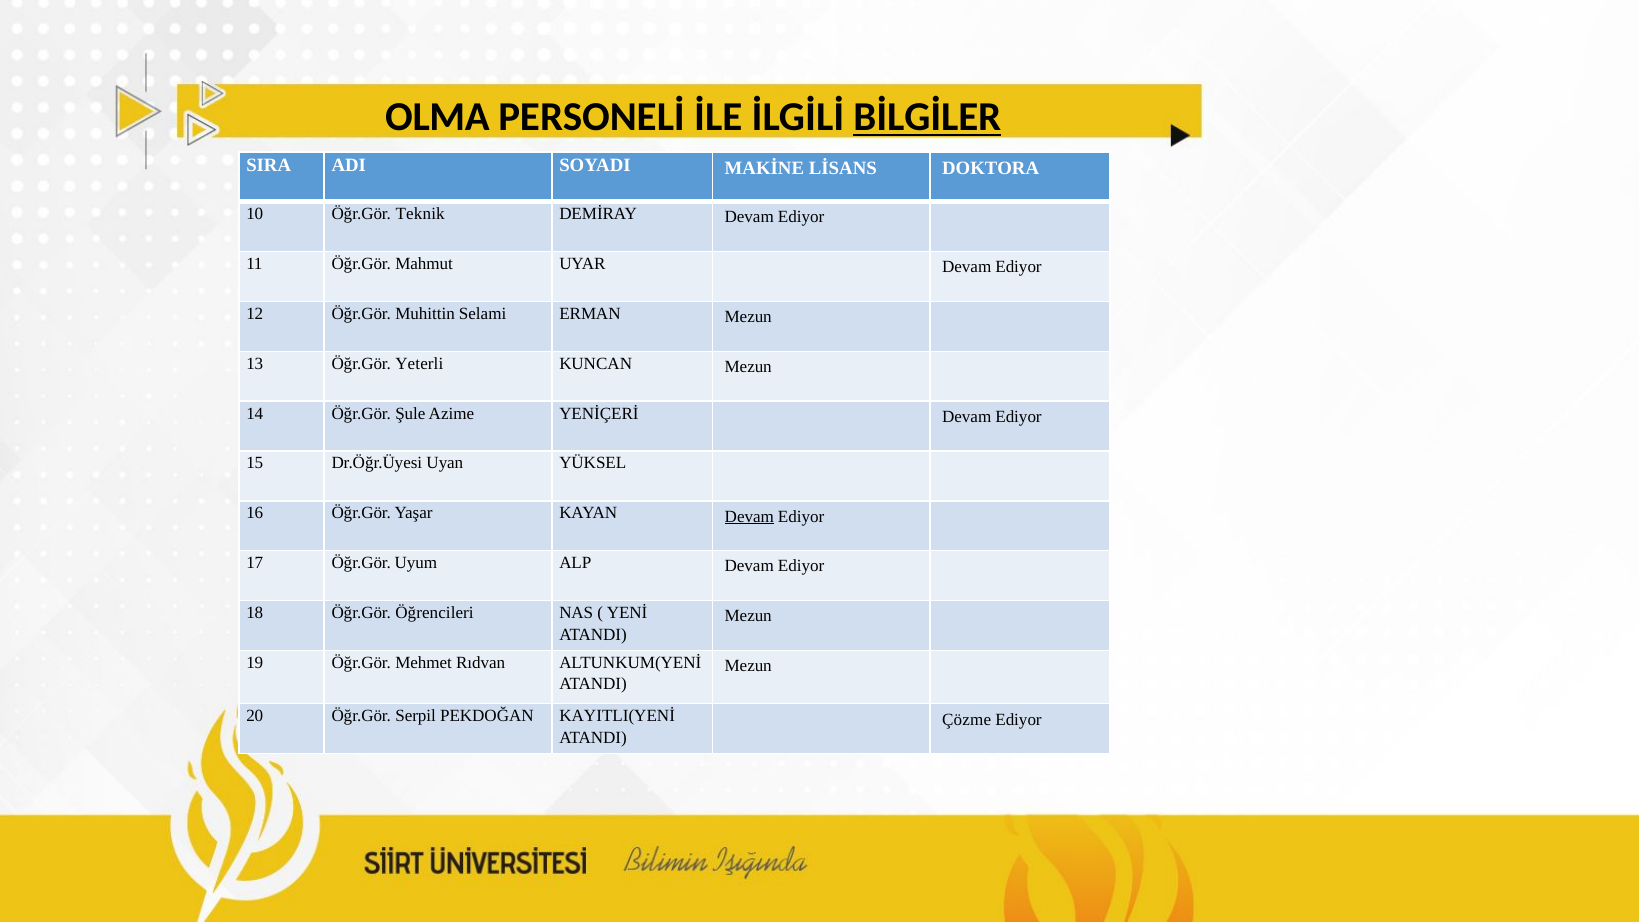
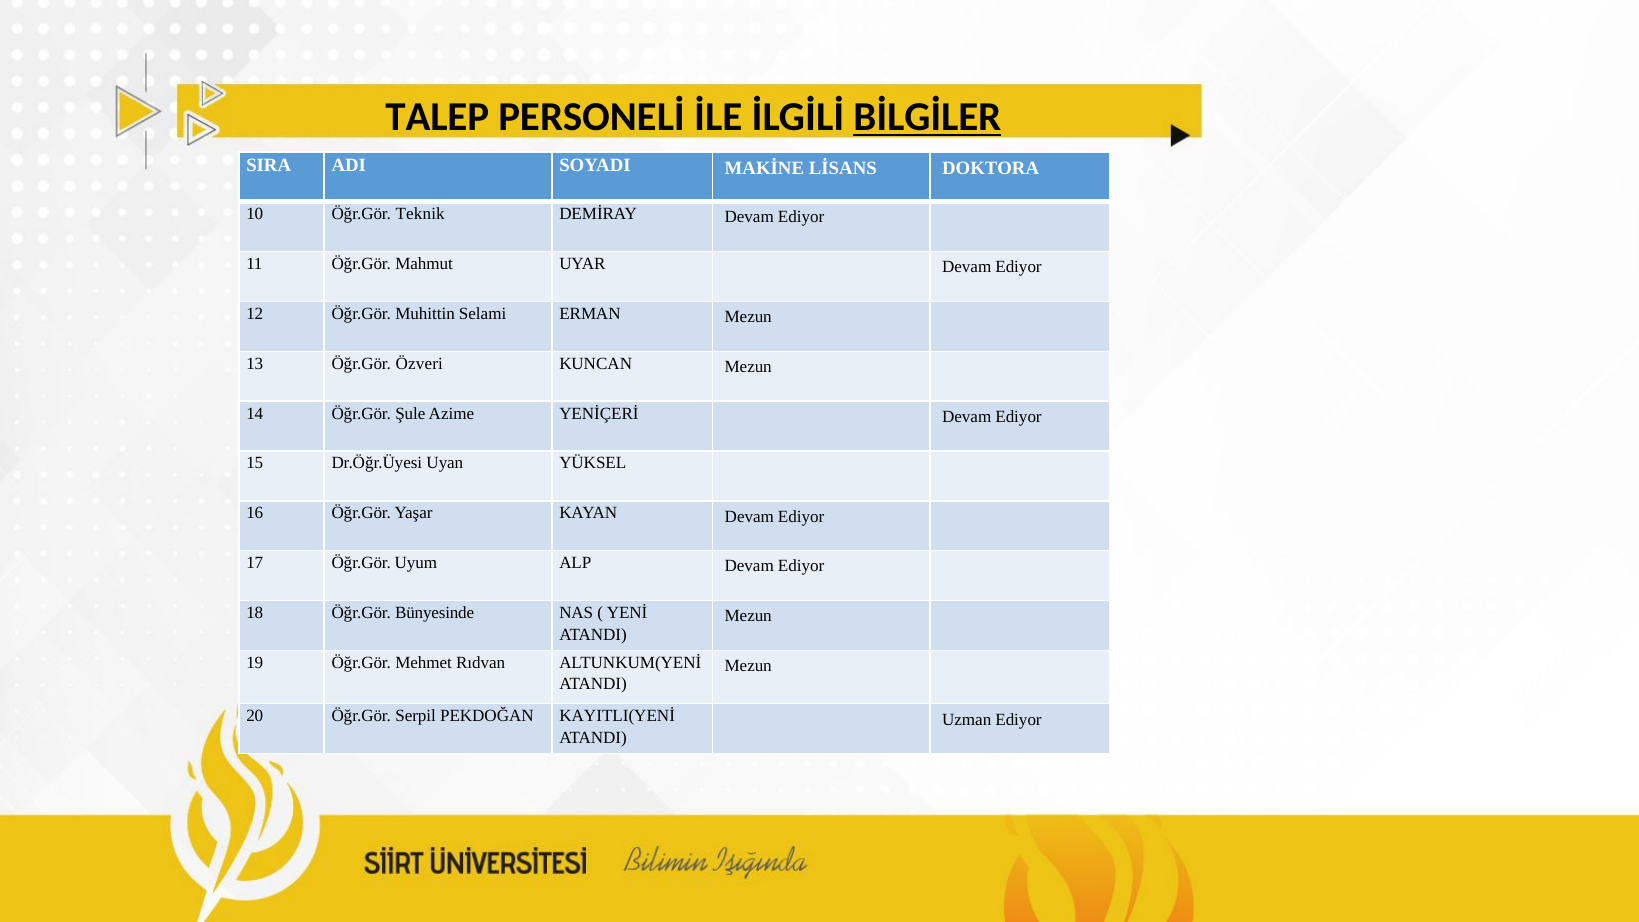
OLMA: OLMA -> TALEP
Yeterli: Yeterli -> Özveri
Devam at (749, 516) underline: present -> none
Öğrencileri: Öğrencileri -> Bünyesinde
Çözme: Çözme -> Uzman
